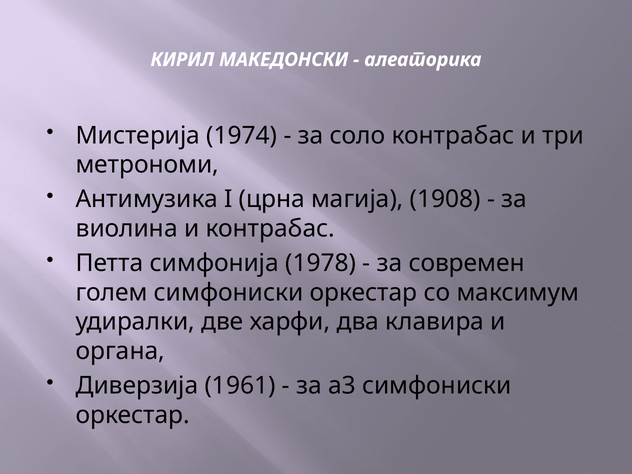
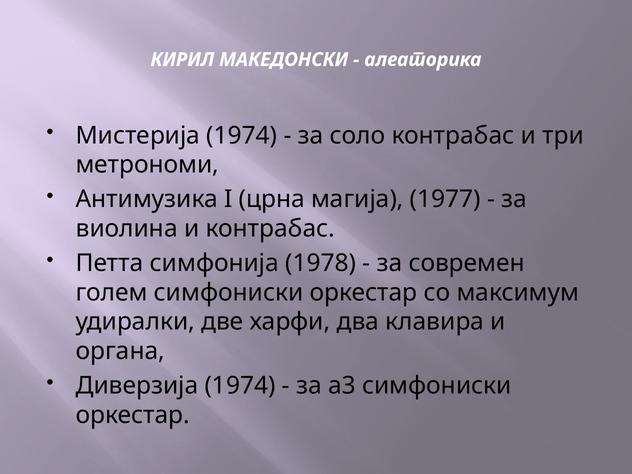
1908: 1908 -> 1977
Диверзија 1961: 1961 -> 1974
